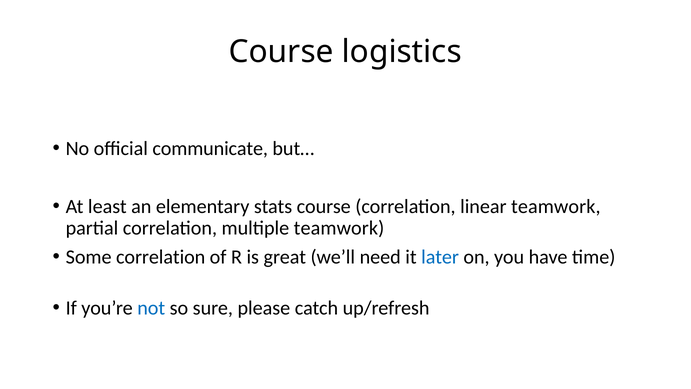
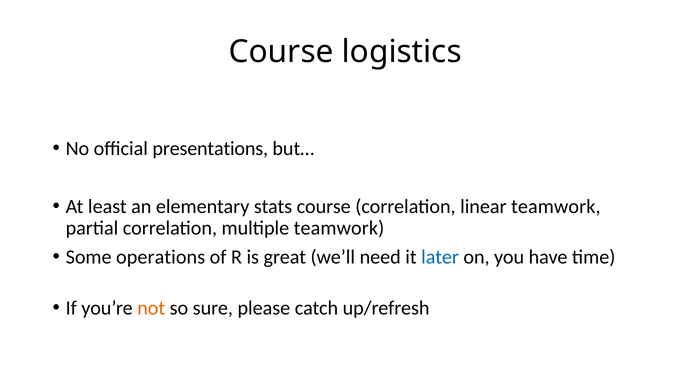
communicate: communicate -> presentations
Some correlation: correlation -> operations
not colour: blue -> orange
